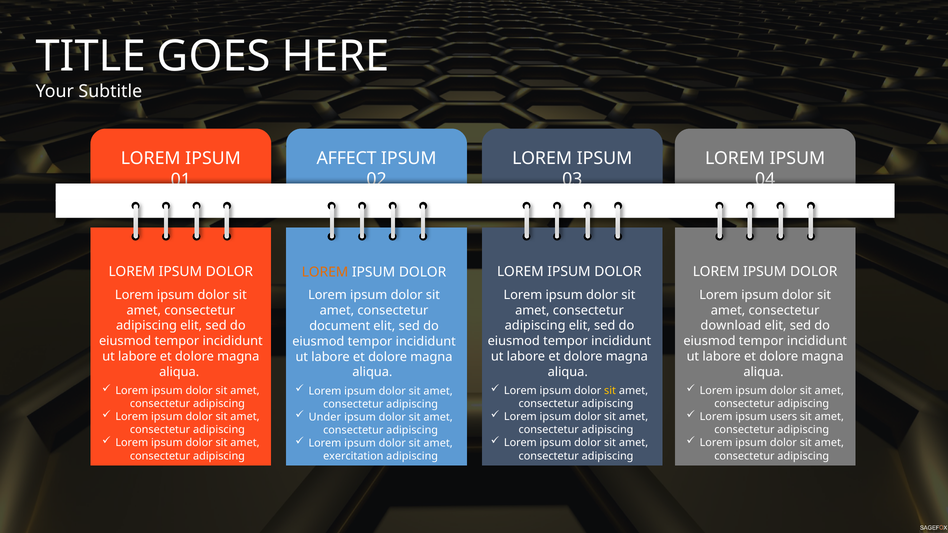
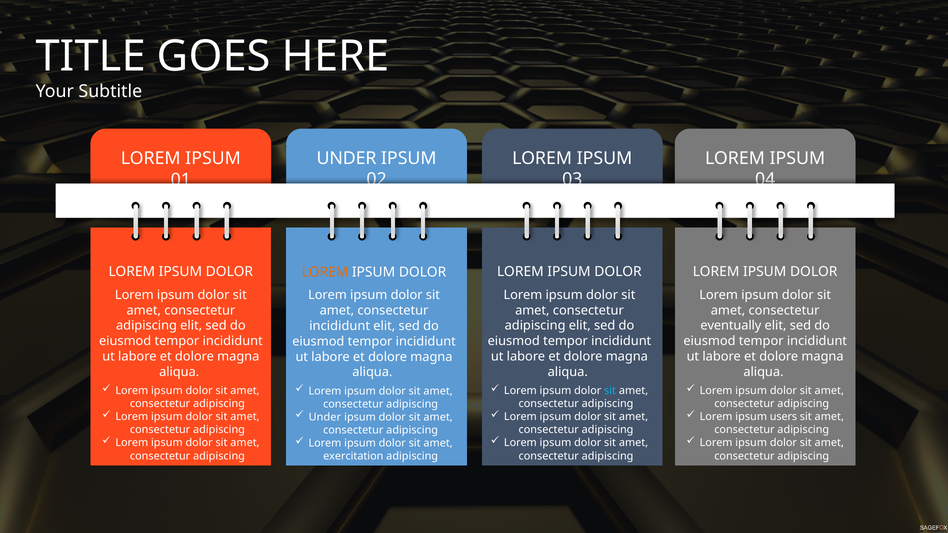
AFFECT at (347, 158): AFFECT -> UNDER
download: download -> eventually
document at (340, 326): document -> incididunt
sit at (610, 391) colour: yellow -> light blue
